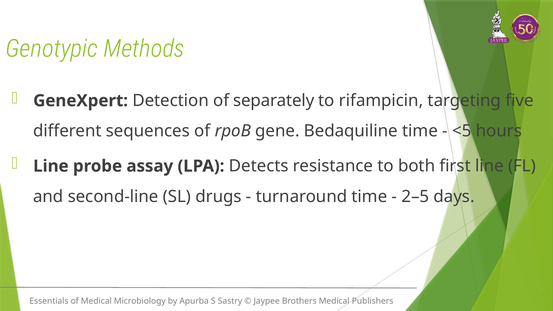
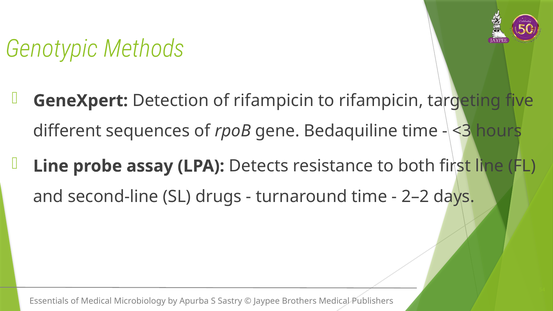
of separately: separately -> rifampicin
<5: <5 -> <3
2–5: 2–5 -> 2–2
